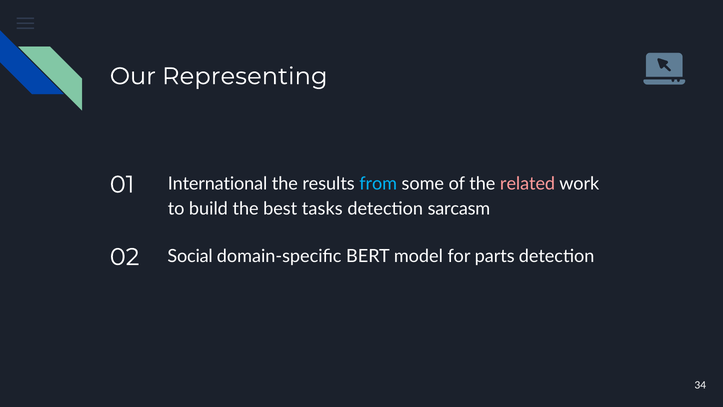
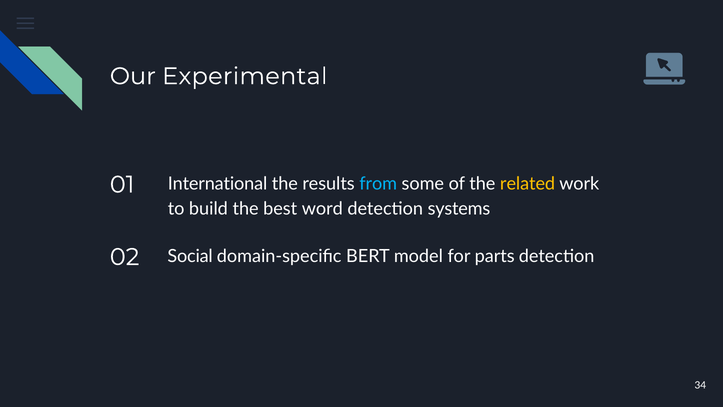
Representing: Representing -> Experimental
related colour: pink -> yellow
tasks: tasks -> word
sarcasm: sarcasm -> systems
